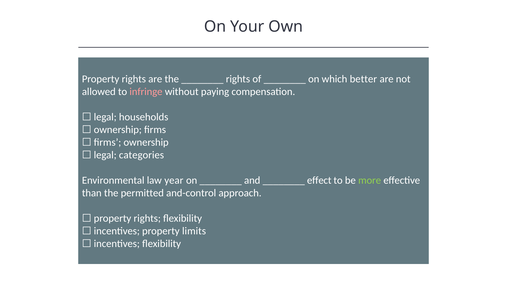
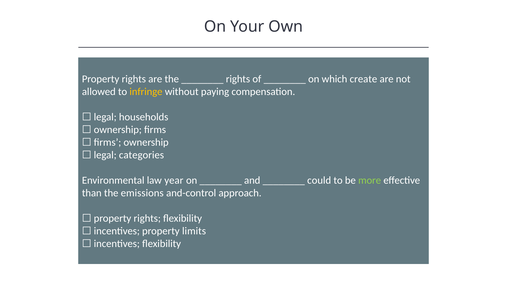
better: better -> create
infringe colour: pink -> yellow
effect: effect -> could
permitted: permitted -> emissions
